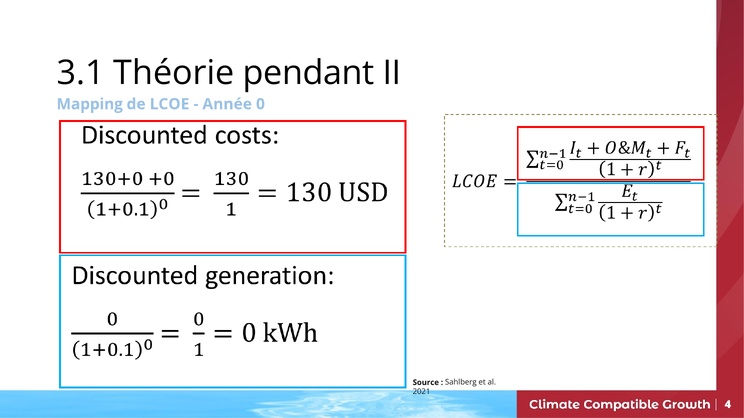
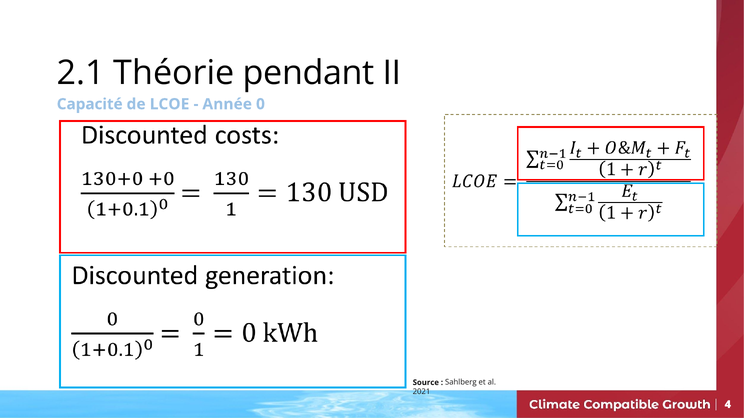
3.1: 3.1 -> 2.1
Mapping: Mapping -> Capacité
